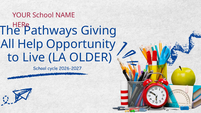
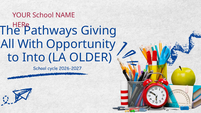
Help: Help -> With
Live: Live -> Into
